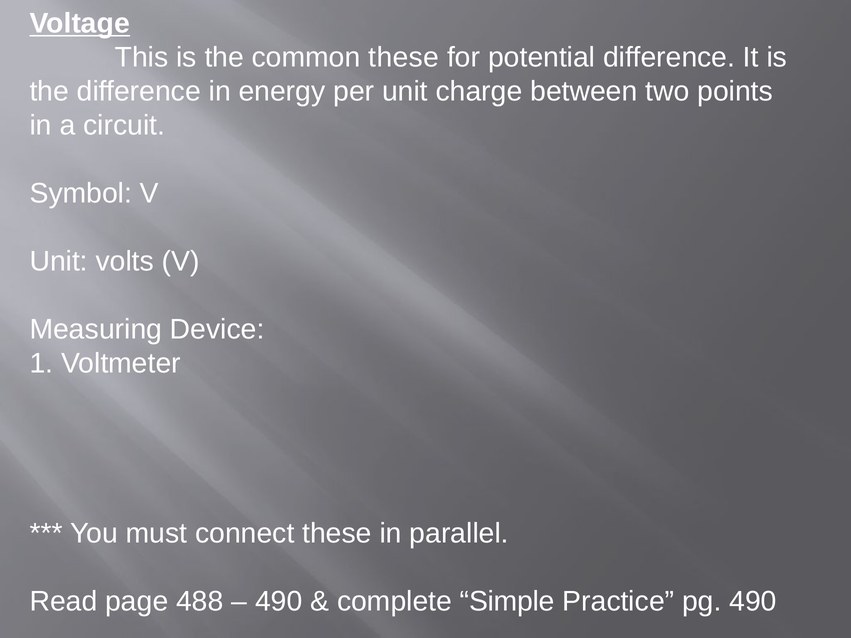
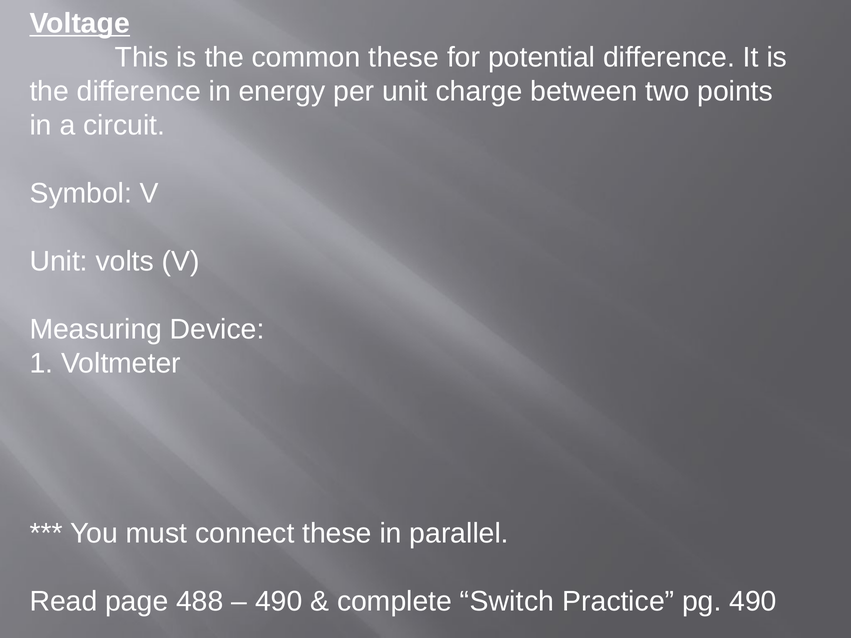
Simple: Simple -> Switch
